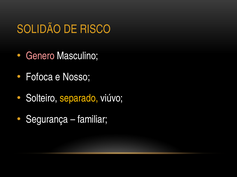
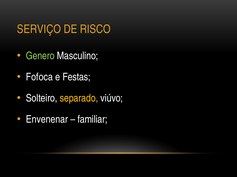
SOLIDÃO: SOLIDÃO -> SERVIÇO
Genero colour: pink -> light green
Nosso: Nosso -> Festas
Segurança: Segurança -> Envenenar
